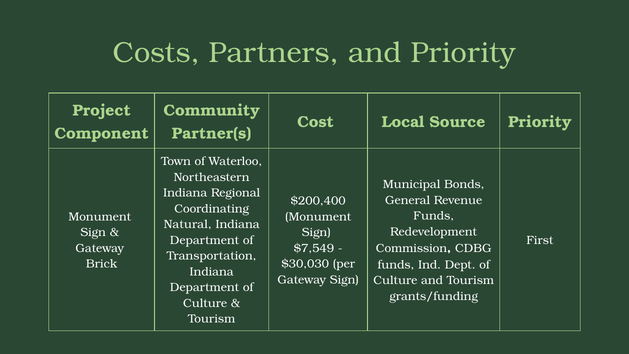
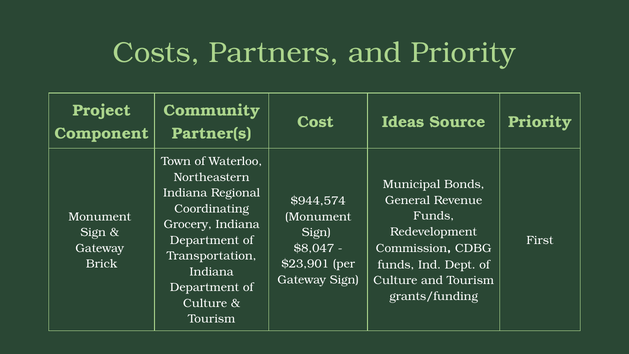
Local: Local -> Ideas
$200,400: $200,400 -> $944,574
Natural: Natural -> Grocery
$7,549: $7,549 -> $8,047
$30,030: $30,030 -> $23,901
